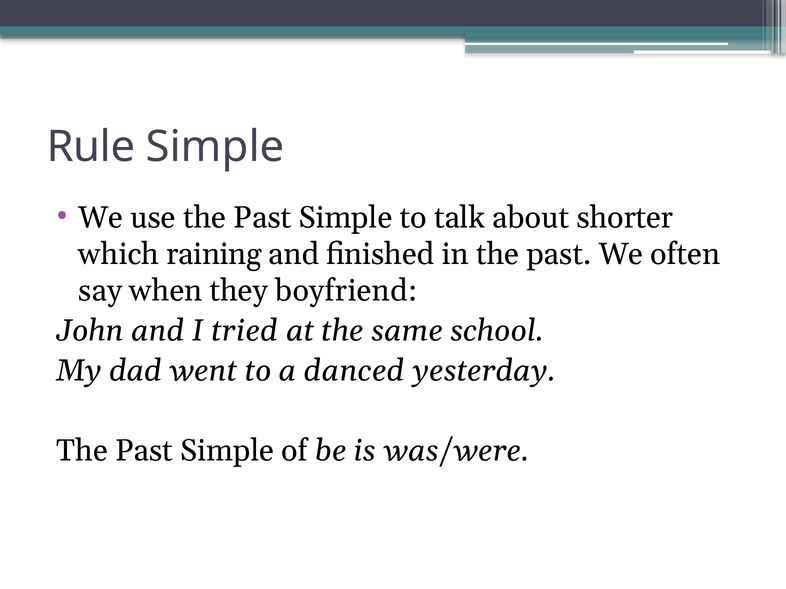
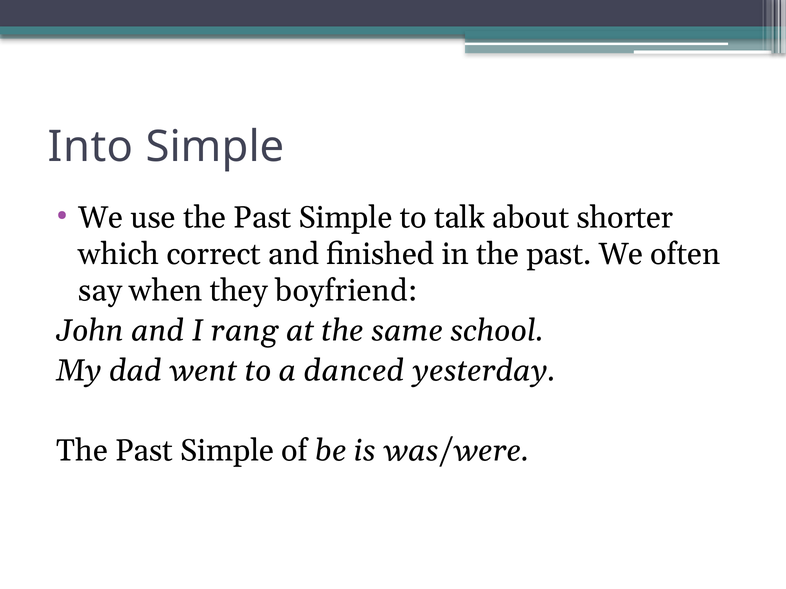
Rule: Rule -> Into
raining: raining -> correct
tried: tried -> rang
